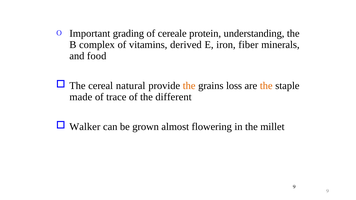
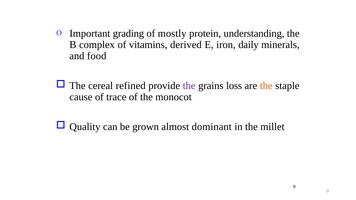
cereale: cereale -> mostly
fiber: fiber -> daily
natural: natural -> refined
the at (189, 86) colour: orange -> purple
made: made -> cause
different: different -> monocot
Walker: Walker -> Quality
flowering: flowering -> dominant
